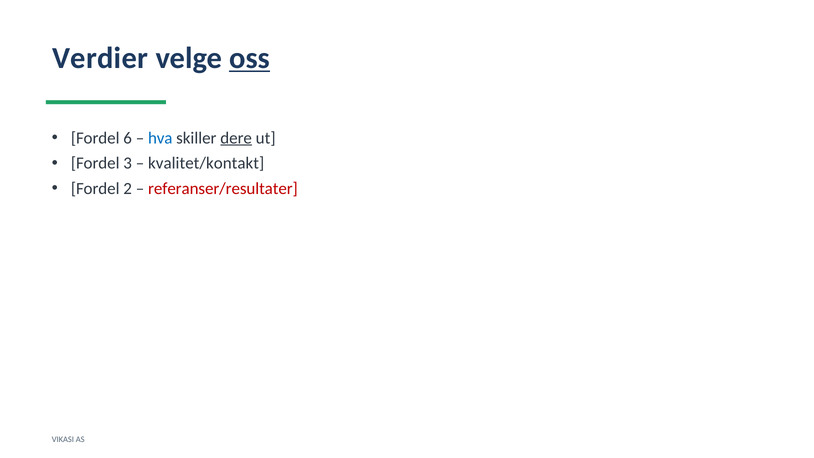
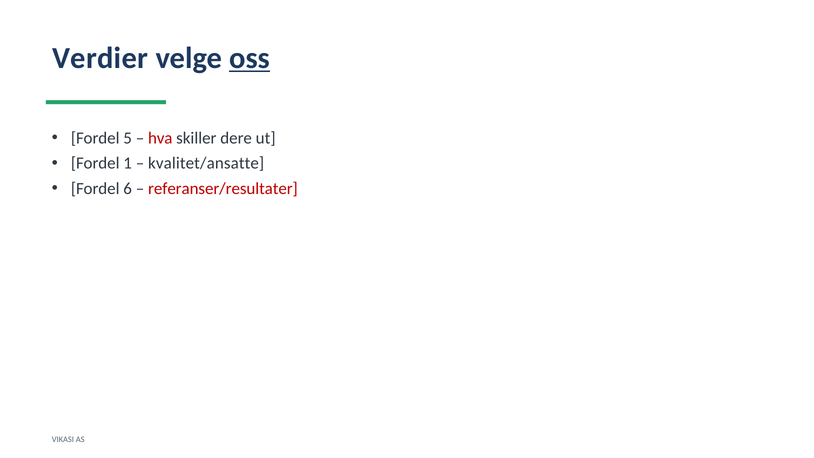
6: 6 -> 5
hva colour: blue -> red
dere underline: present -> none
3: 3 -> 1
kvalitet/kontakt: kvalitet/kontakt -> kvalitet/ansatte
2: 2 -> 6
